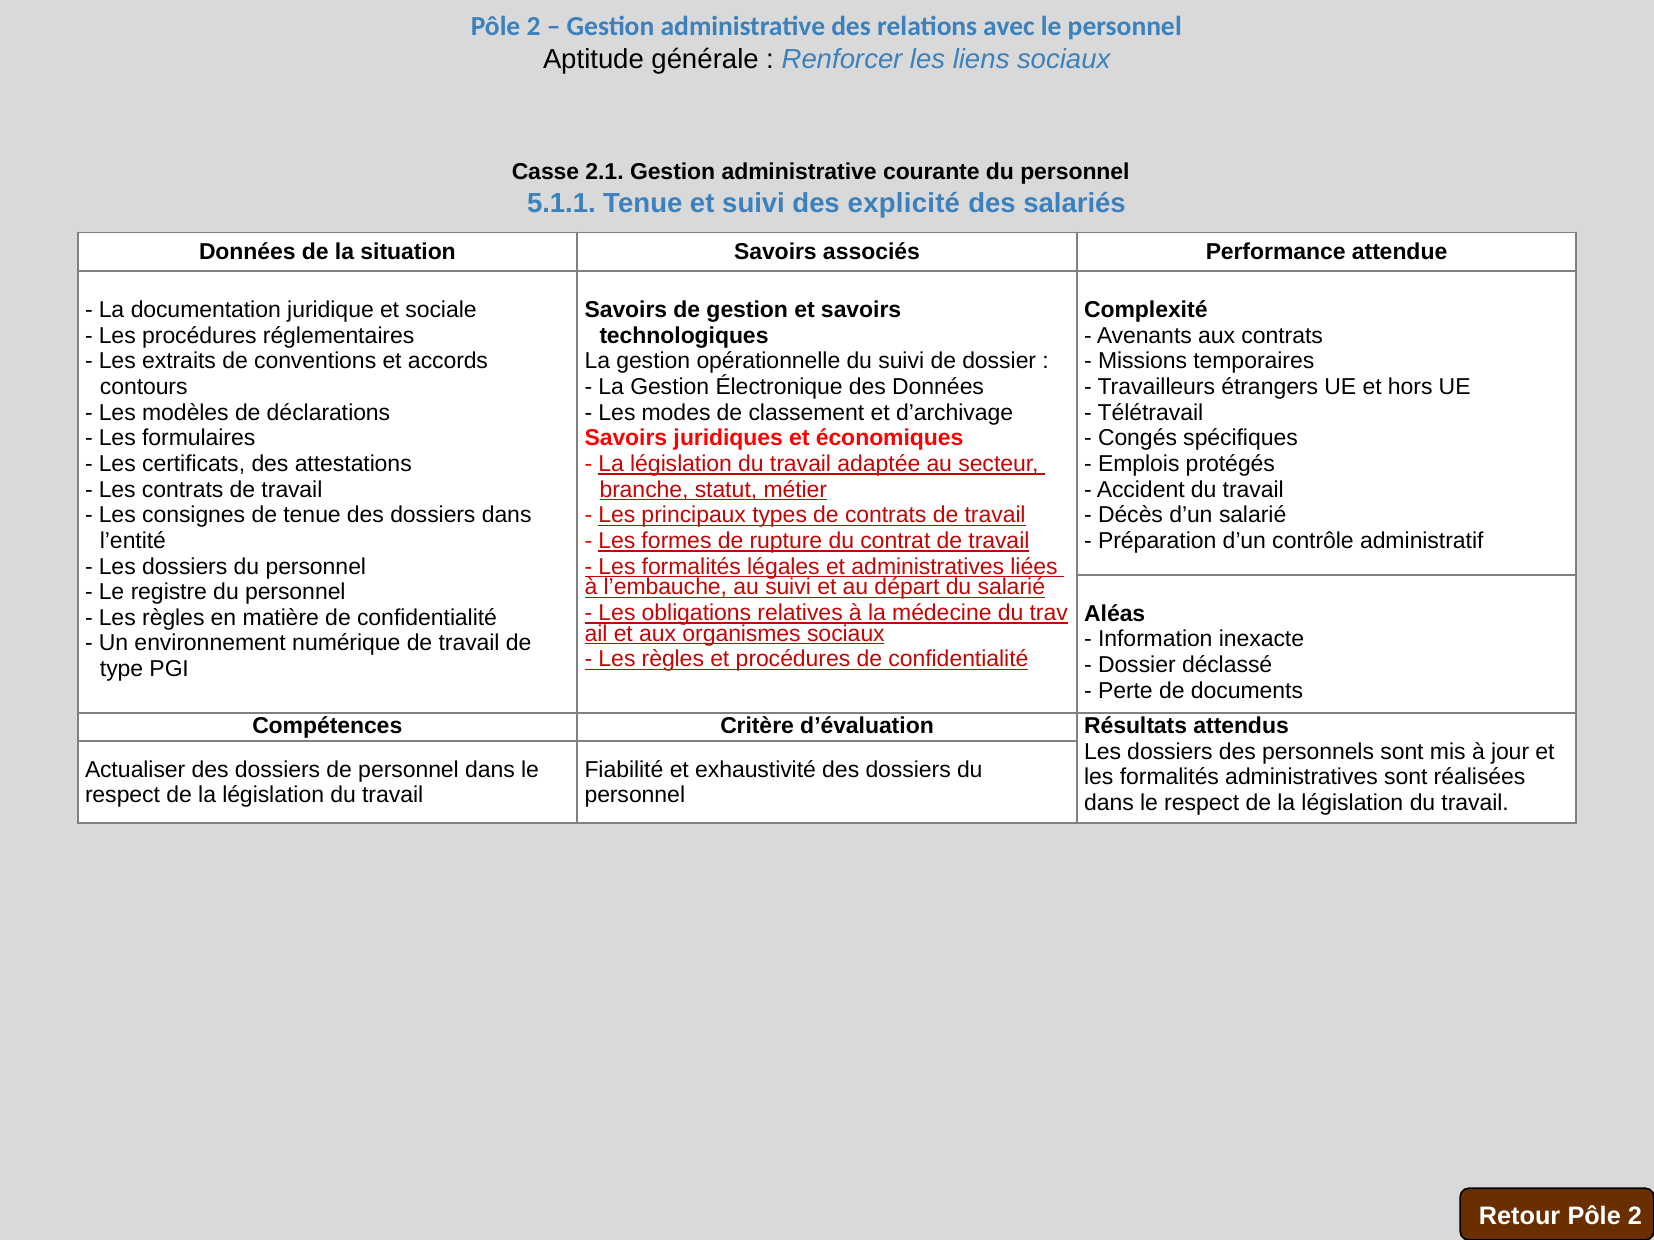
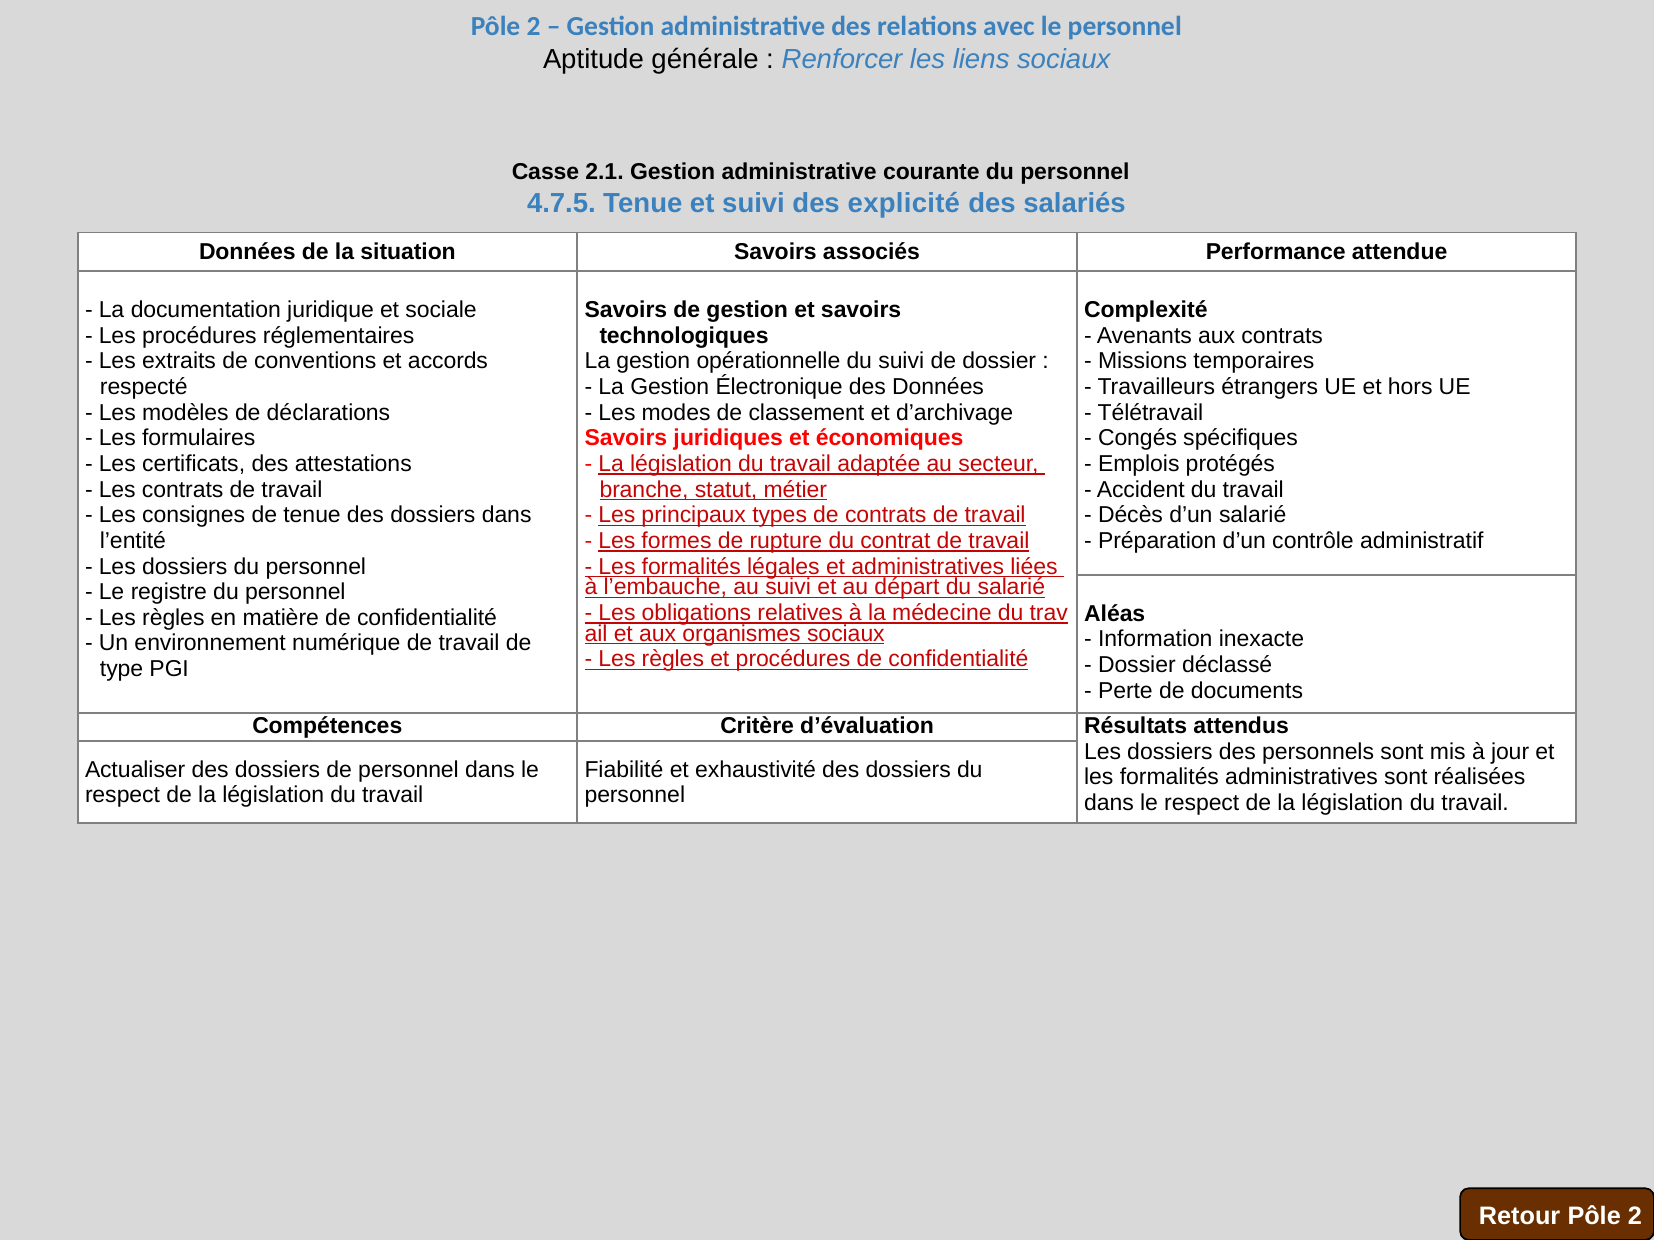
5.1.1: 5.1.1 -> 4.7.5
contours: contours -> respecté
